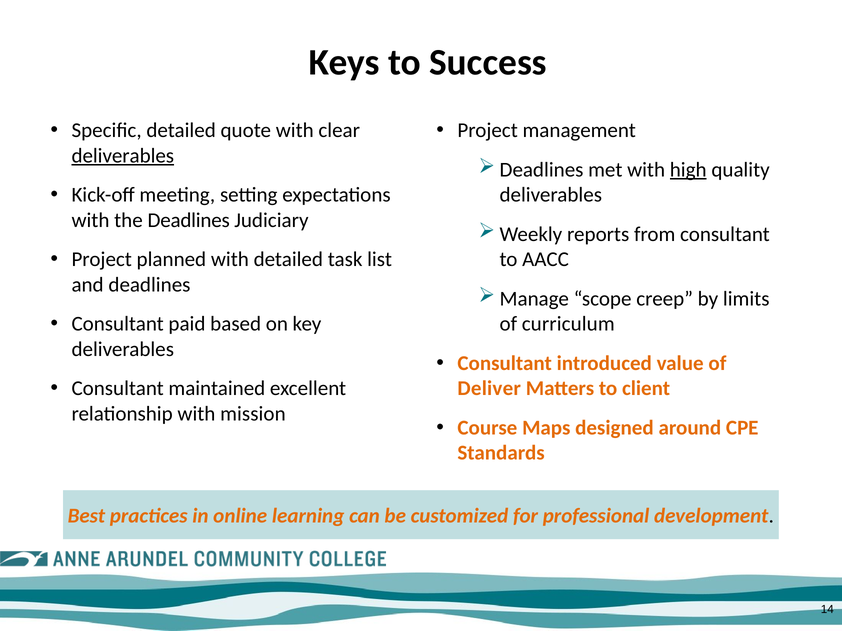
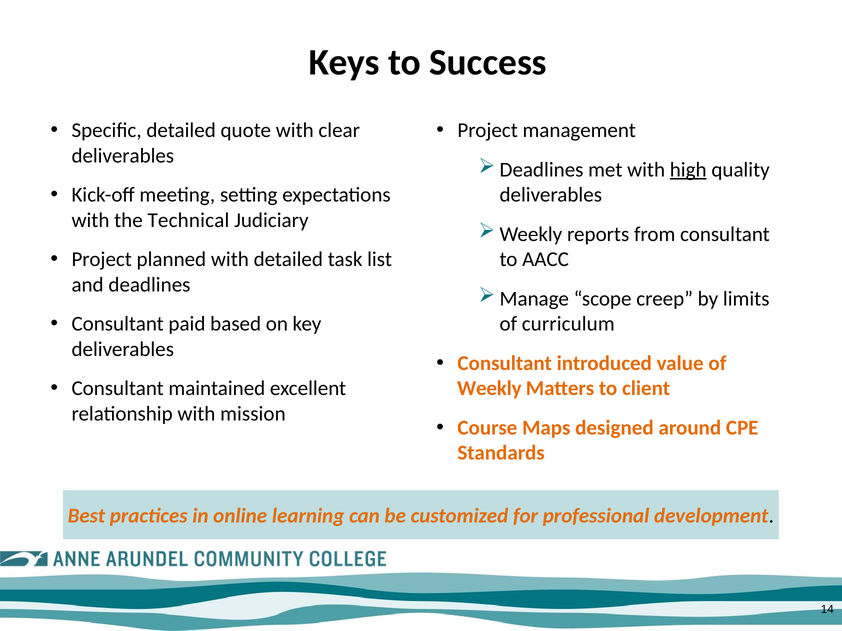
deliverables at (123, 156) underline: present -> none
the Deadlines: Deadlines -> Technical
Deliver at (489, 389): Deliver -> Weekly
